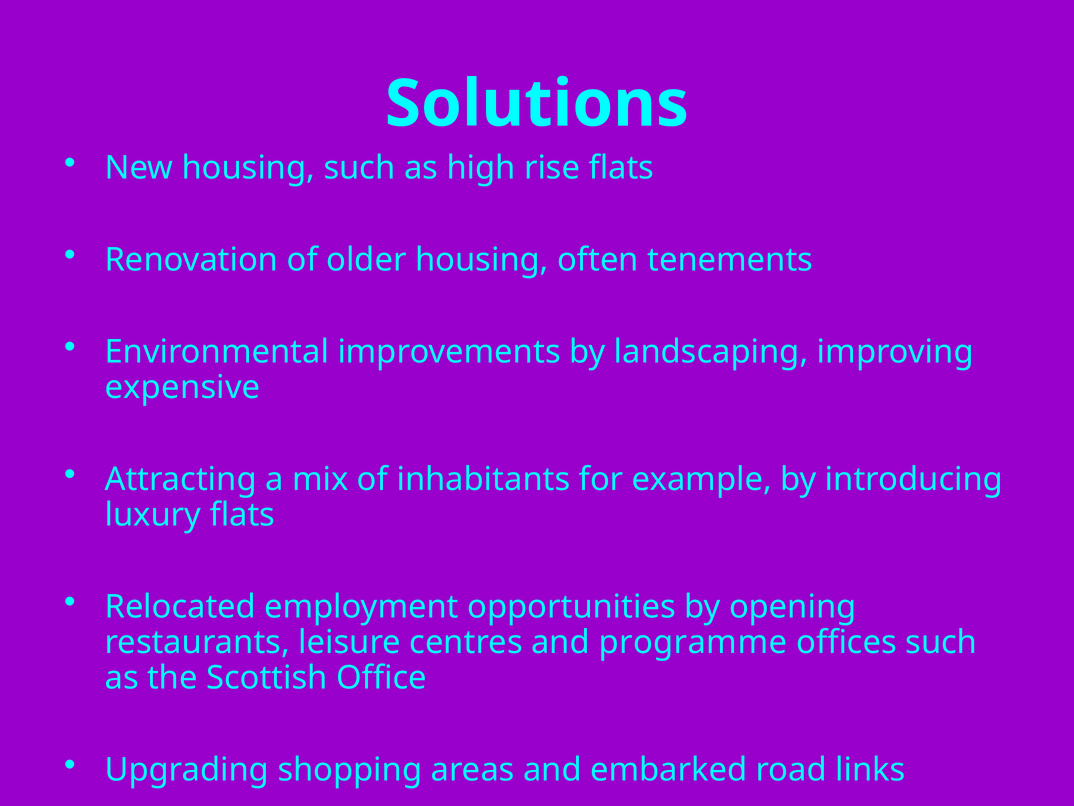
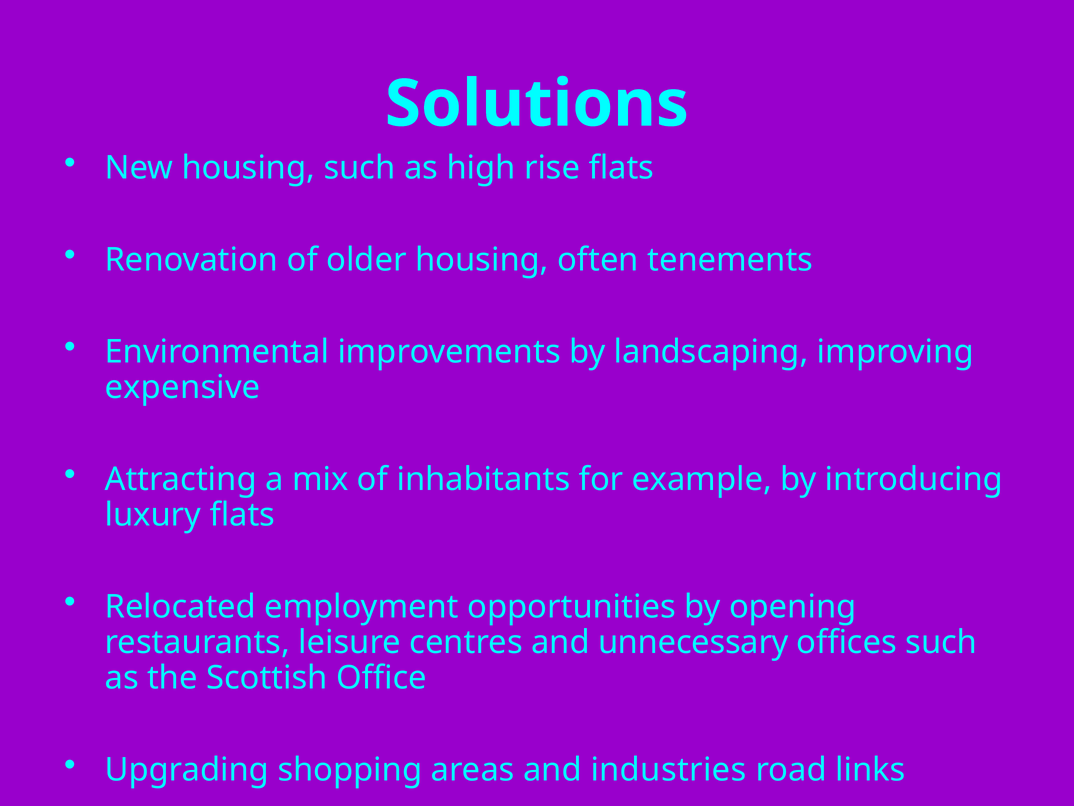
programme: programme -> unnecessary
embarked: embarked -> industries
